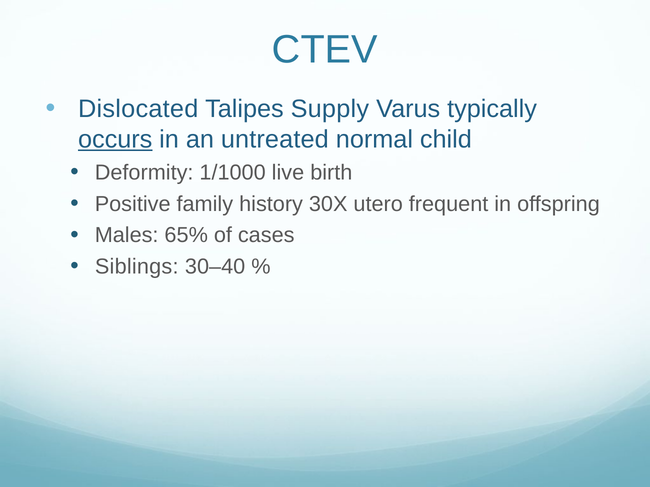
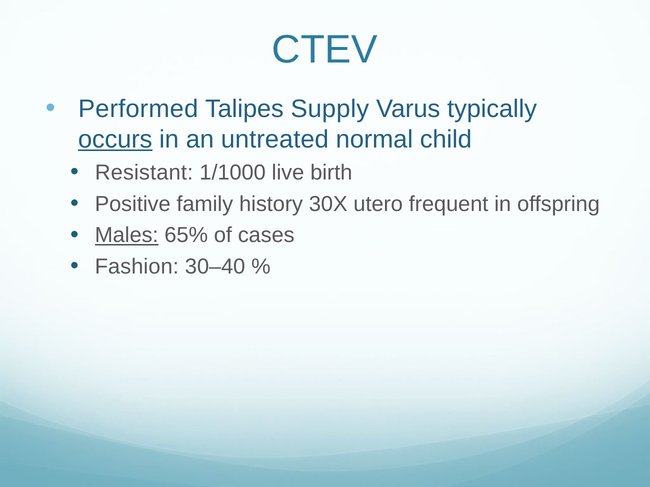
Dislocated: Dislocated -> Performed
Deformity: Deformity -> Resistant
Males underline: none -> present
Siblings: Siblings -> Fashion
